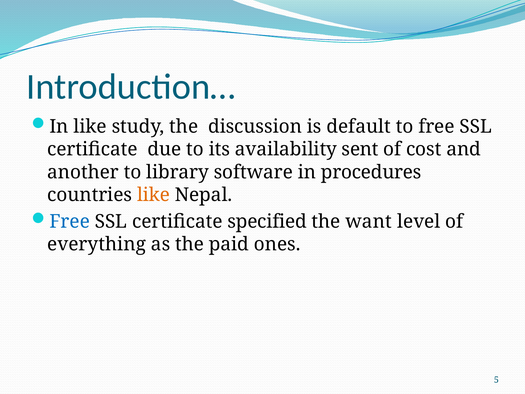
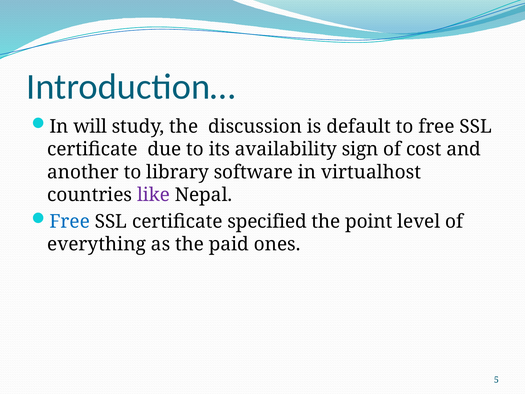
In like: like -> will
sent: sent -> sign
procedures: procedures -> virtualhost
like at (153, 195) colour: orange -> purple
want: want -> point
